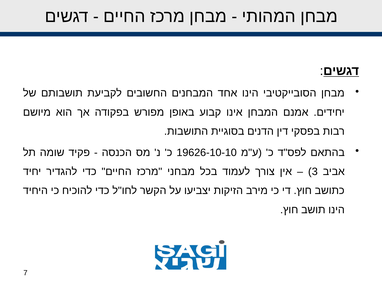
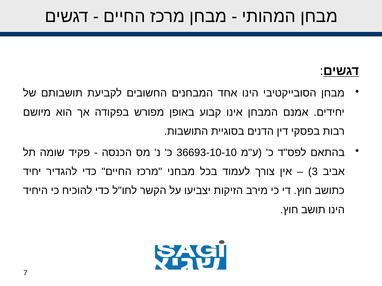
19626-10-10: 19626-10-10 -> 36693-10-10
